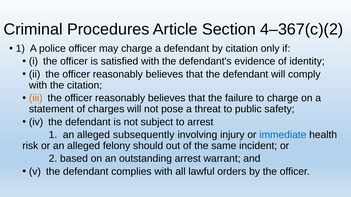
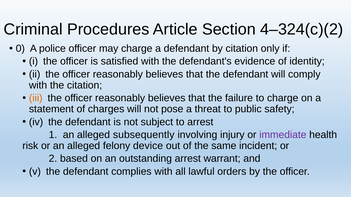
4–367(c)(2: 4–367(c)(2 -> 4–324(c)(2
1 at (20, 49): 1 -> 0
immediate colour: blue -> purple
should: should -> device
